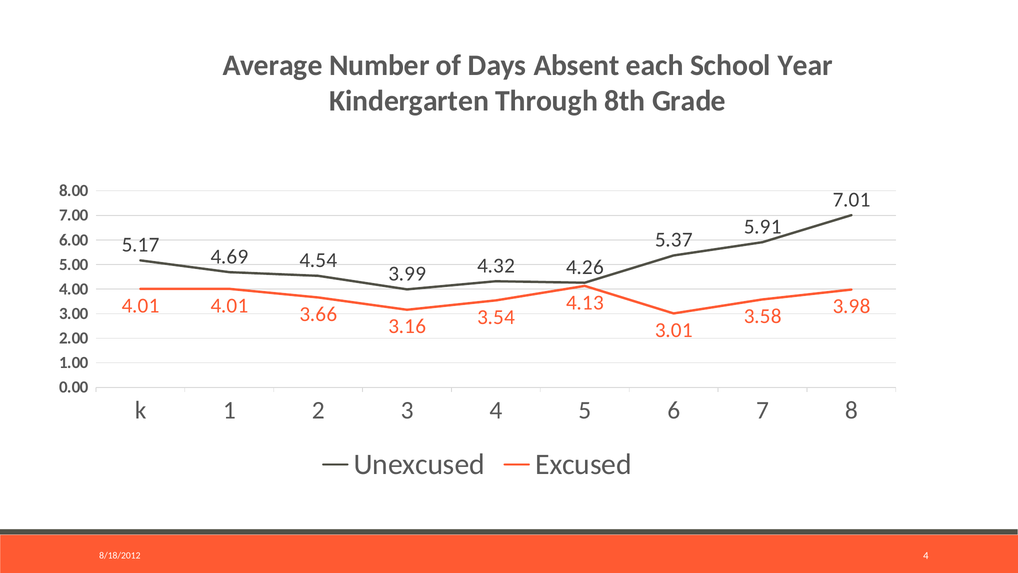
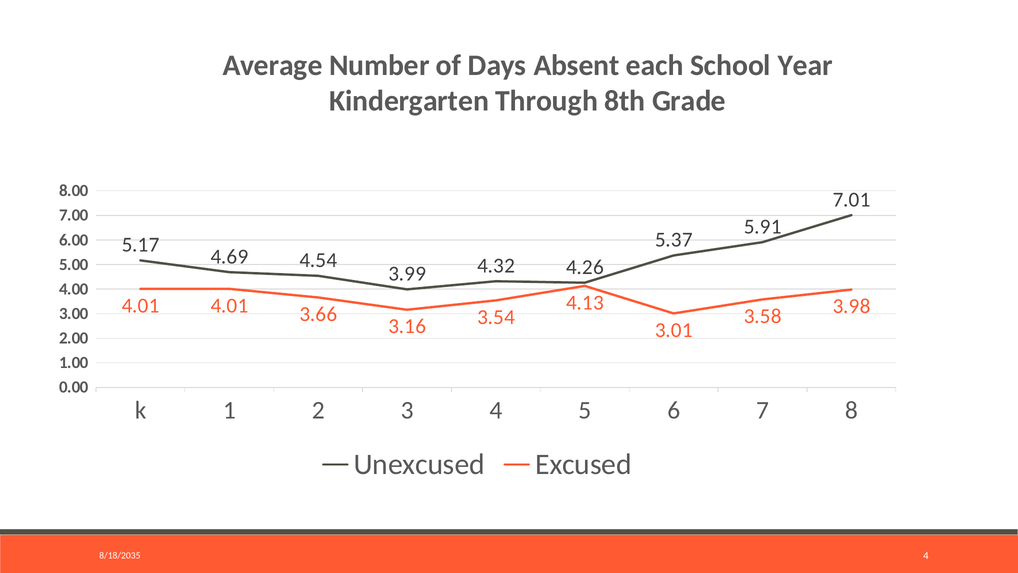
8/18/2012: 8/18/2012 -> 8/18/2035
